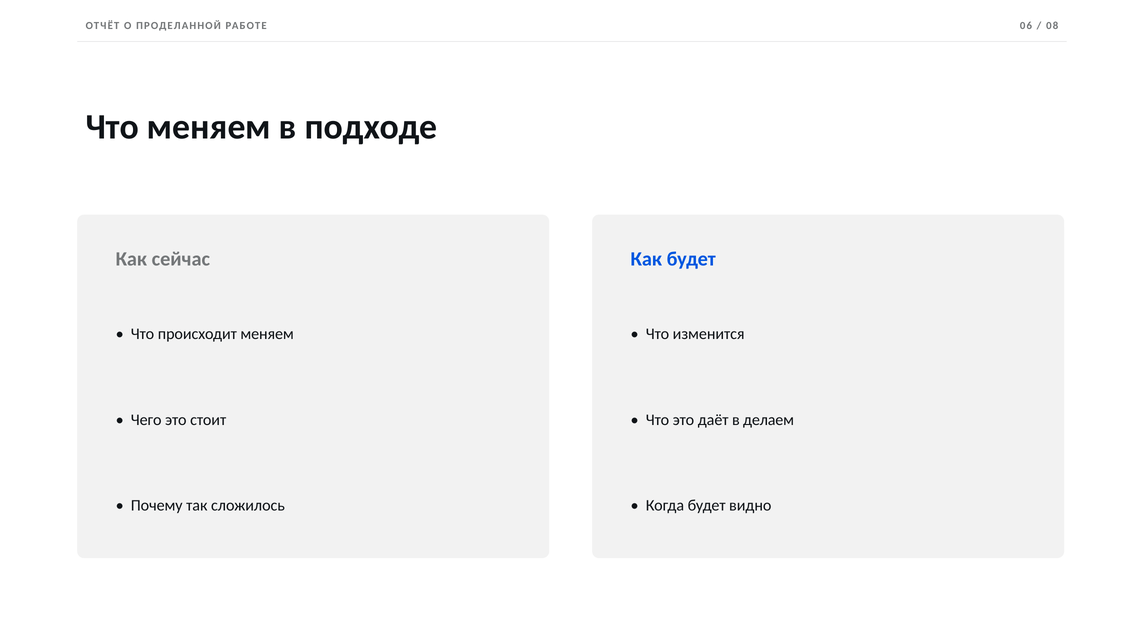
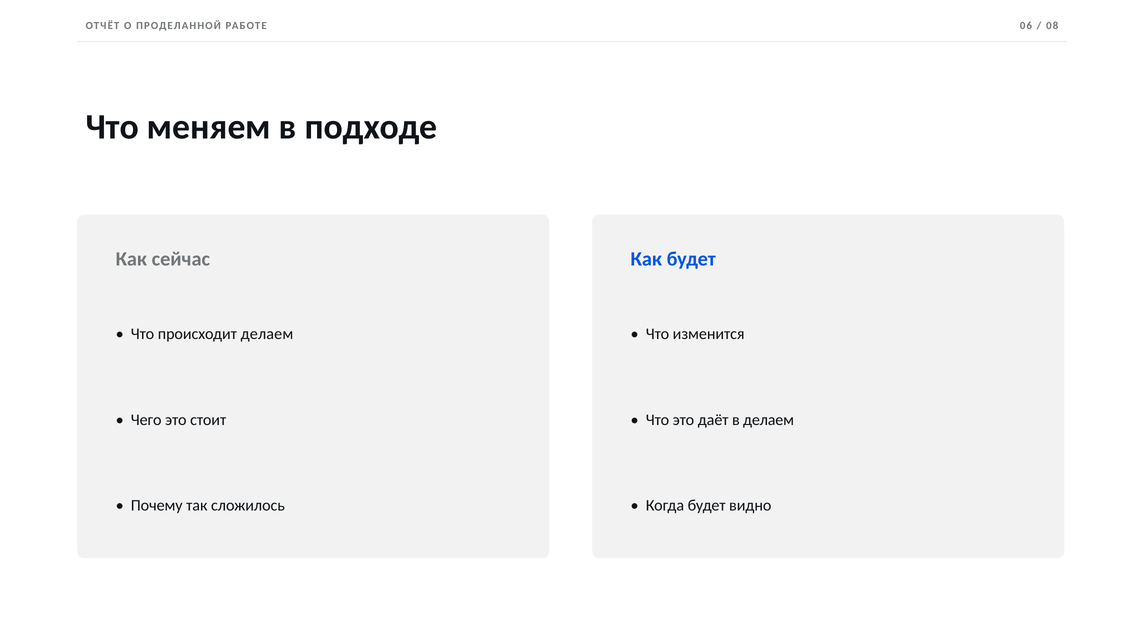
происходит меняем: меняем -> делаем
